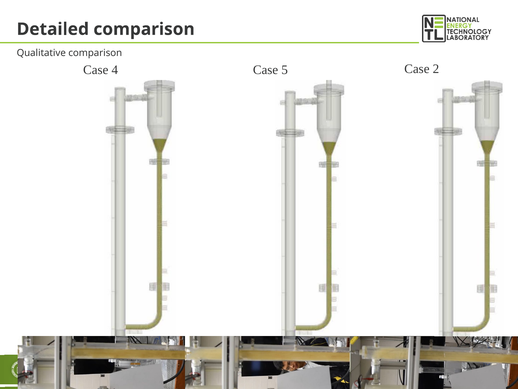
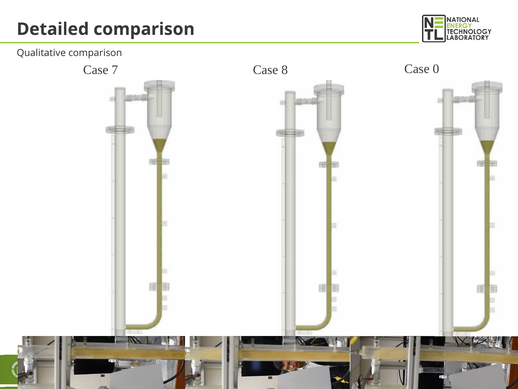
4: 4 -> 7
5: 5 -> 8
2: 2 -> 0
